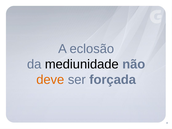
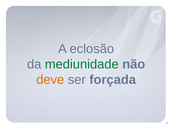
mediunidade colour: black -> green
